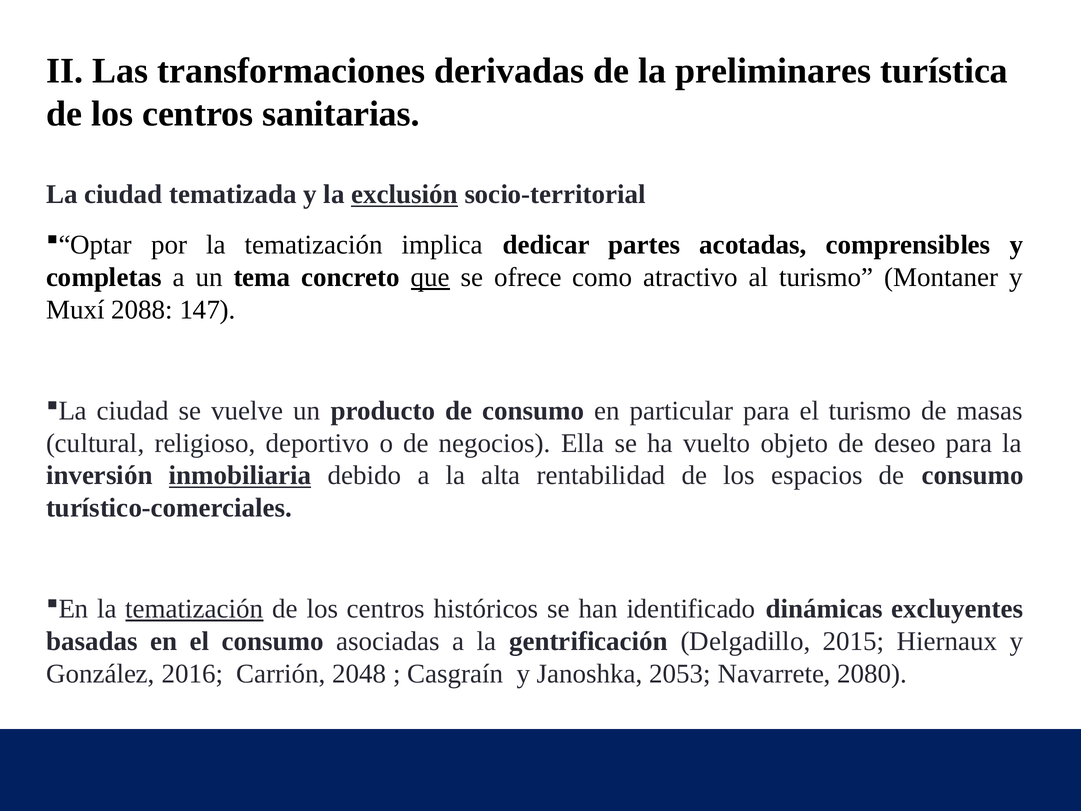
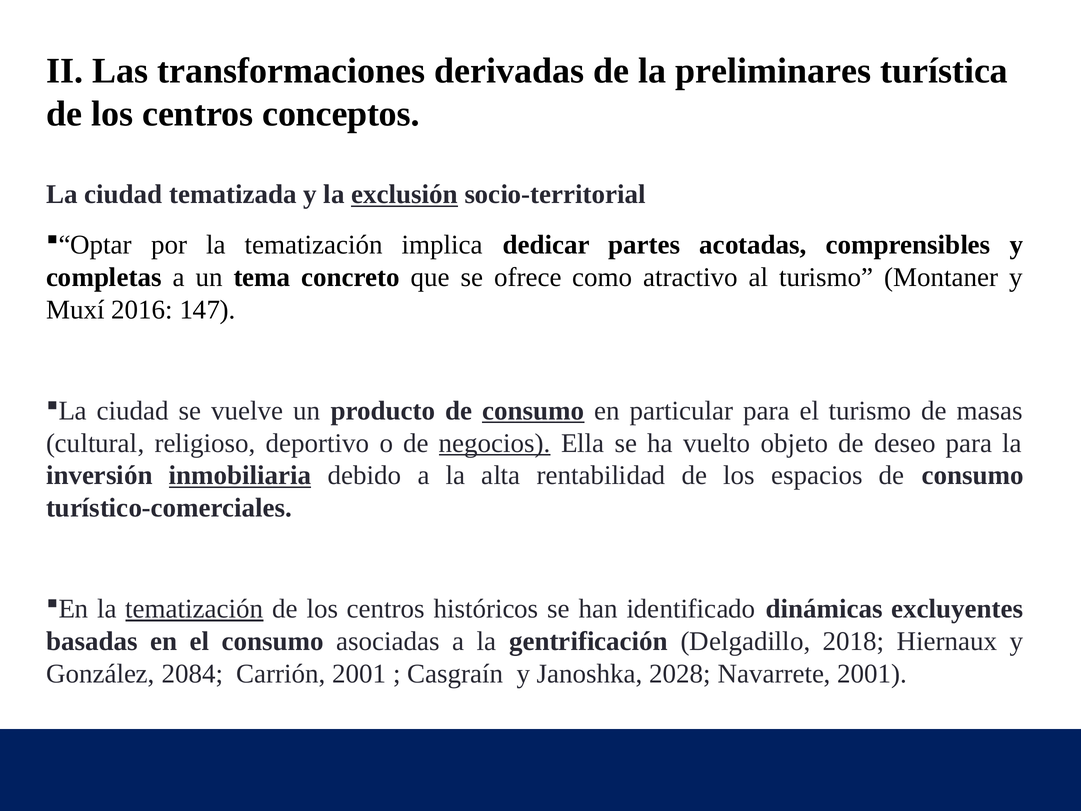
sanitarias: sanitarias -> conceptos
que underline: present -> none
2088: 2088 -> 2016
consumo at (533, 411) underline: none -> present
negocios underline: none -> present
2015: 2015 -> 2018
2016: 2016 -> 2084
Carrión 2048: 2048 -> 2001
2053: 2053 -> 2028
Navarrete 2080: 2080 -> 2001
